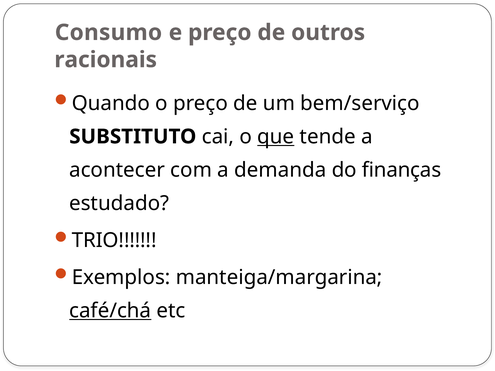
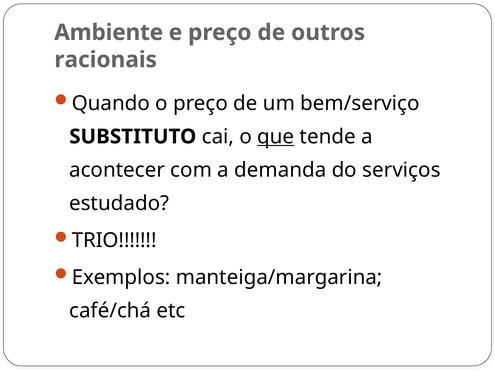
Consumo: Consumo -> Ambiente
finanças: finanças -> serviços
café/chá underline: present -> none
